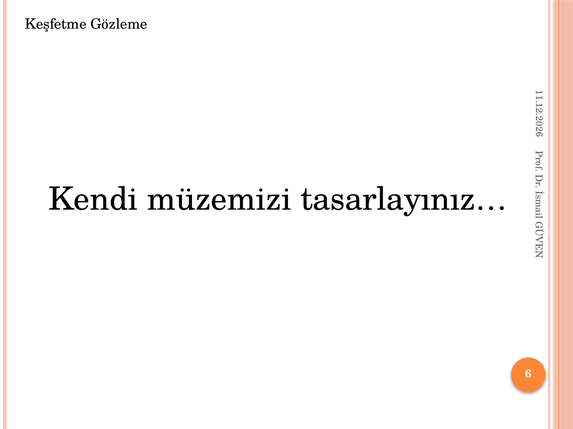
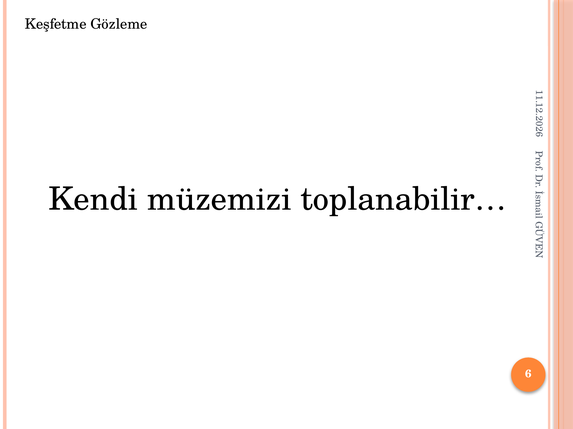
tasarlayınız…: tasarlayınız… -> toplanabilir…
